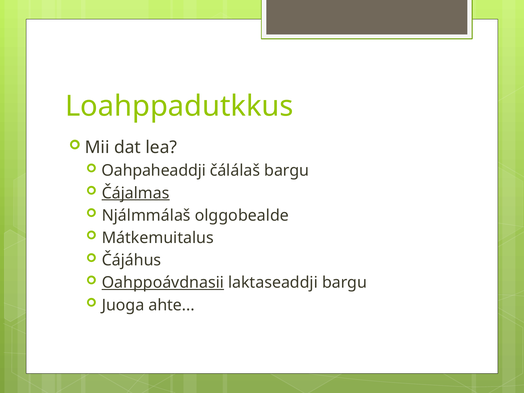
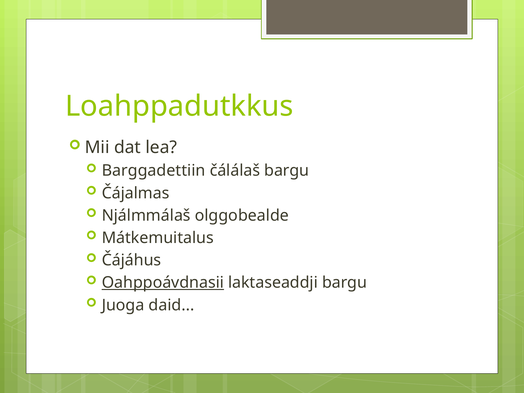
Oahpaheaddji: Oahpaheaddji -> Barggadettiin
Čájalmas underline: present -> none
ahte: ahte -> daid
